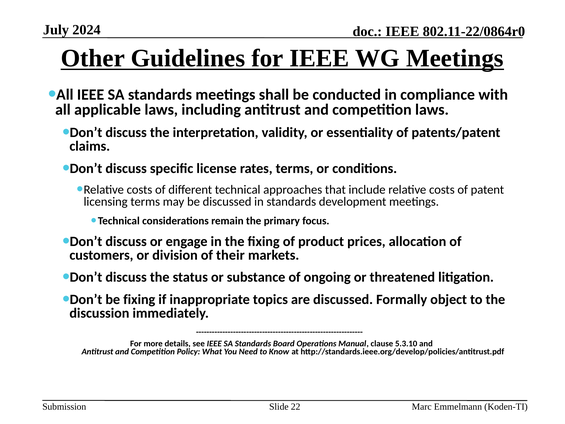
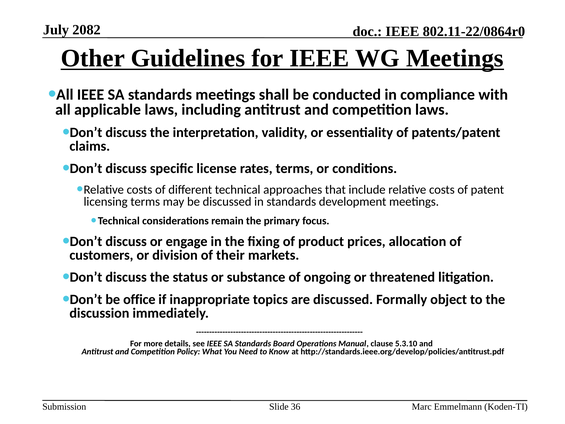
2024: 2024 -> 2082
be fixing: fixing -> office
22: 22 -> 36
